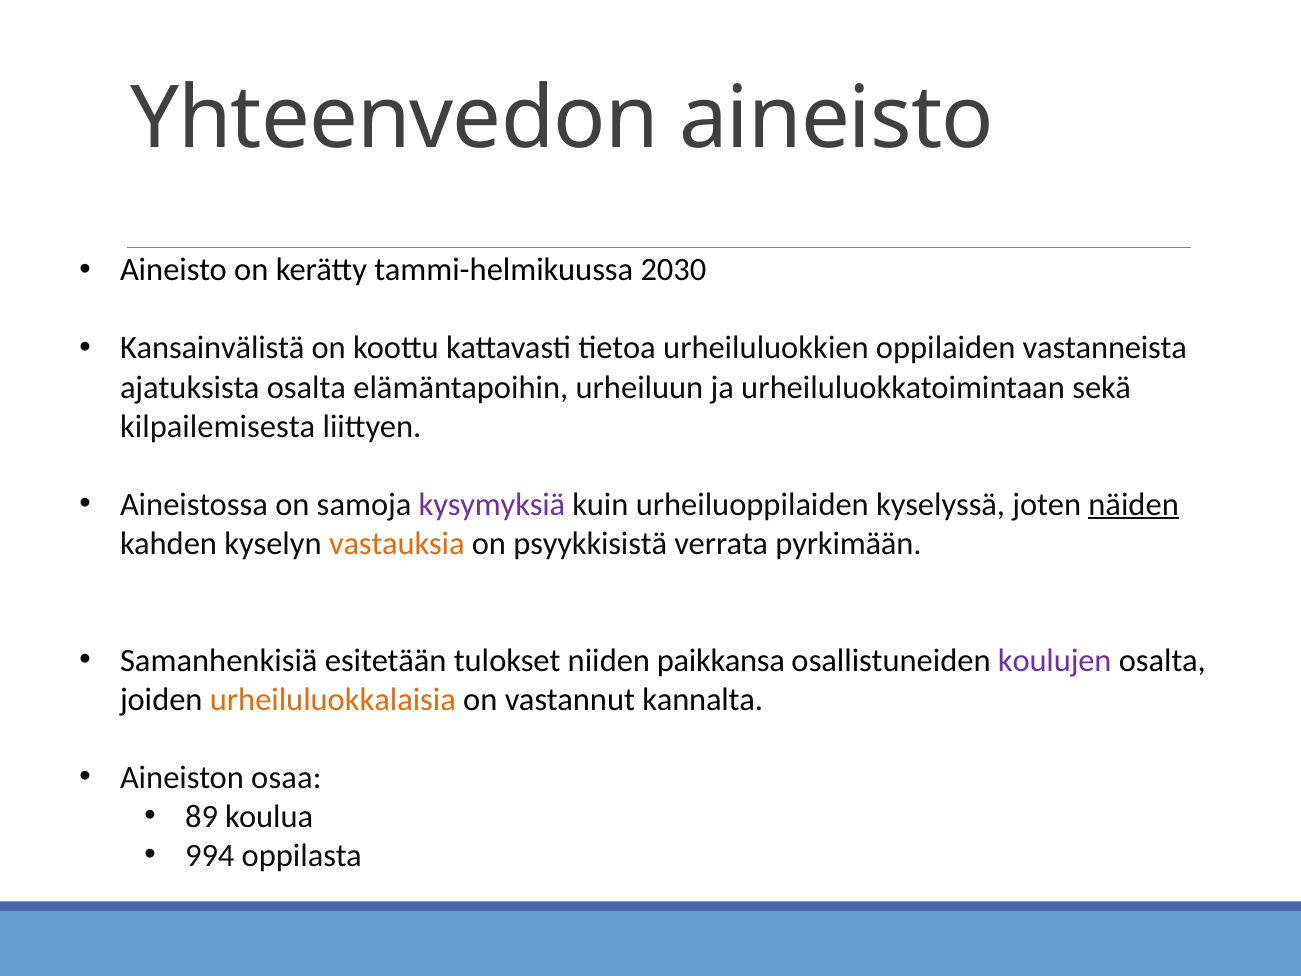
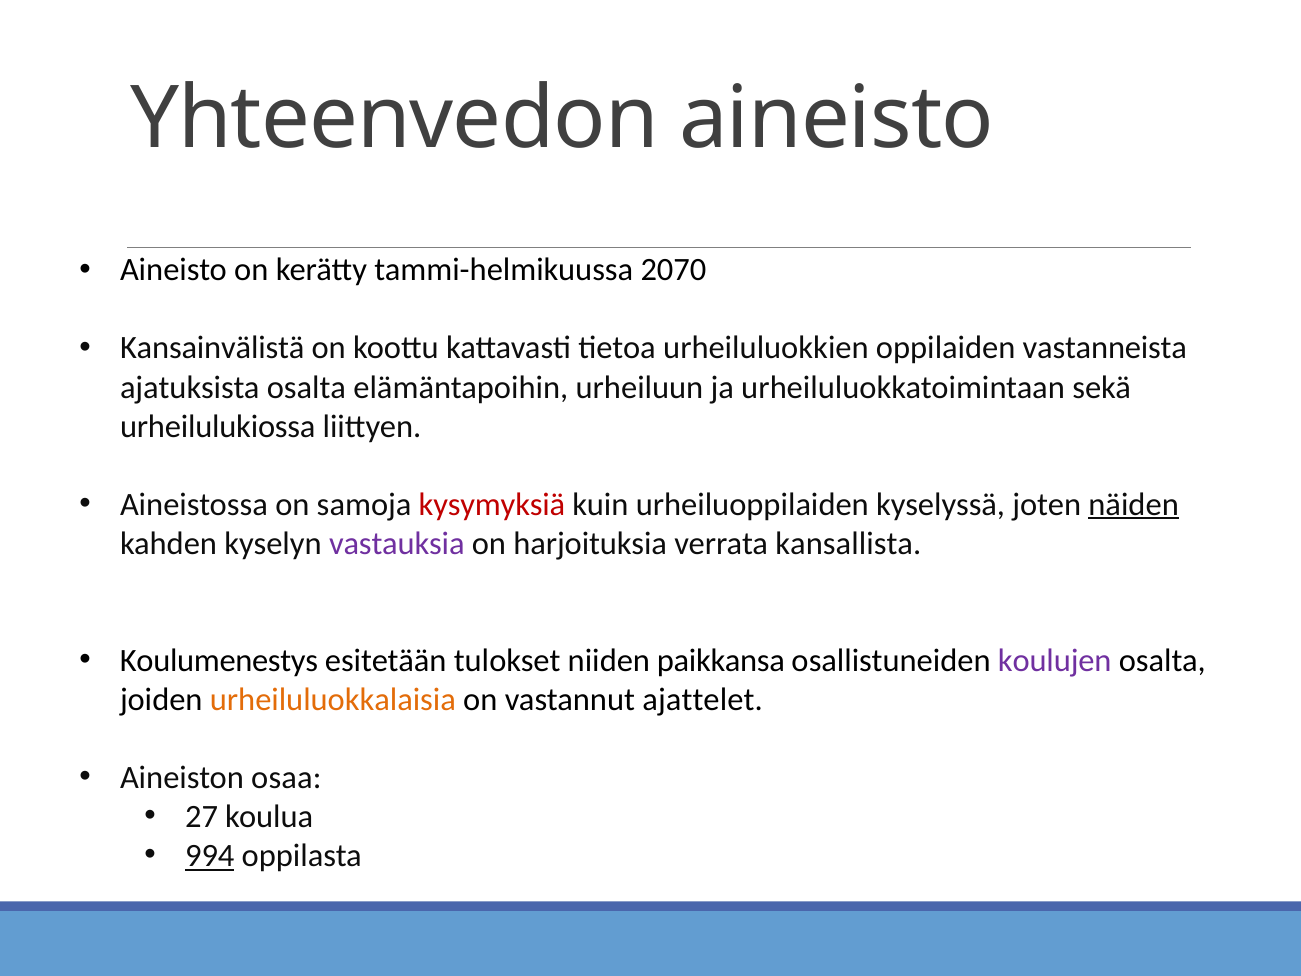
2030: 2030 -> 2070
kilpailemisesta: kilpailemisesta -> urheilulukiossa
kysymyksiä colour: purple -> red
vastauksia colour: orange -> purple
psyykkisistä: psyykkisistä -> harjoituksia
pyrkimään: pyrkimään -> kansallista
Samanhenkisiä: Samanhenkisiä -> Koulumenestys
kannalta: kannalta -> ajattelet
89: 89 -> 27
994 underline: none -> present
